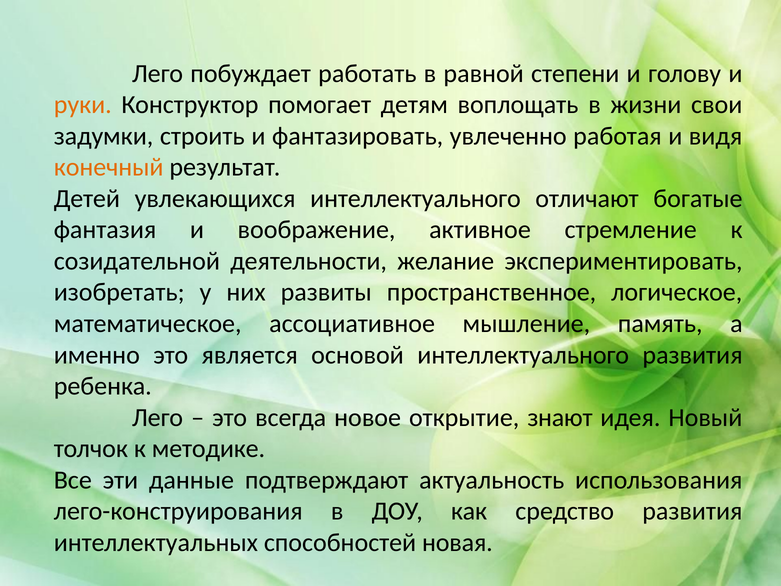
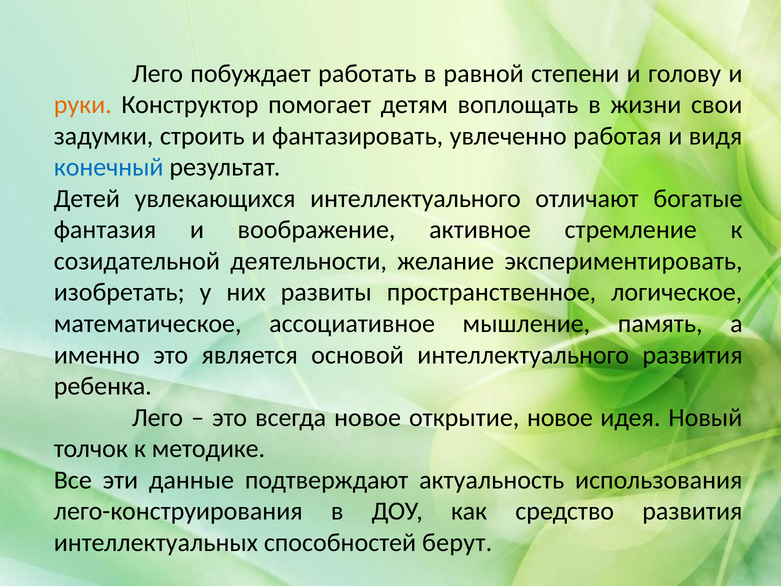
конечный colour: orange -> blue
открытие знают: знают -> новое
новая: новая -> берут
